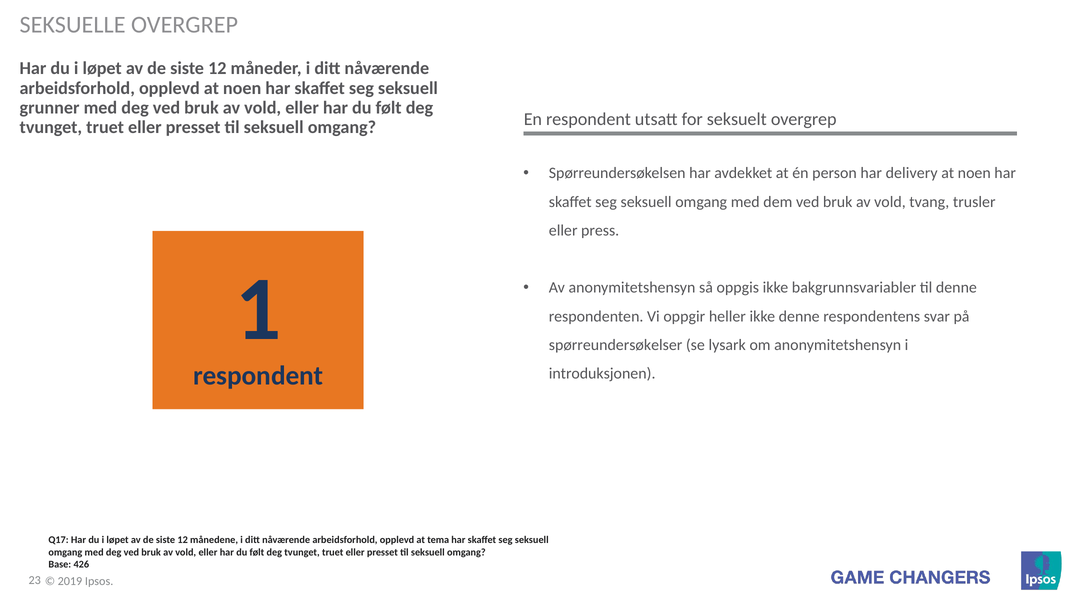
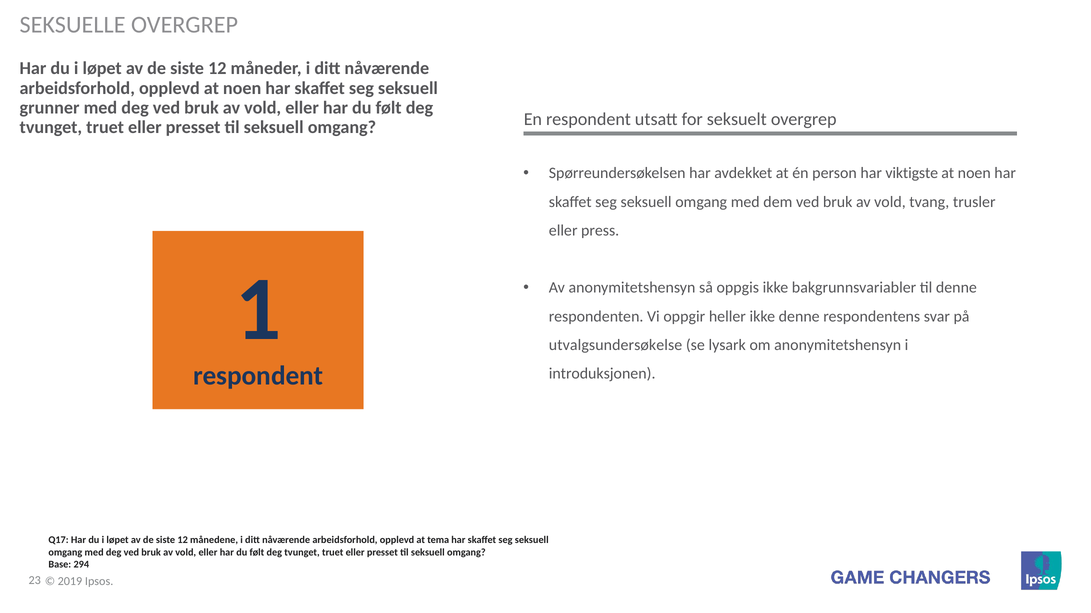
delivery: delivery -> viktigste
spørreundersøkelser: spørreundersøkelser -> utvalgsundersøkelse
426: 426 -> 294
